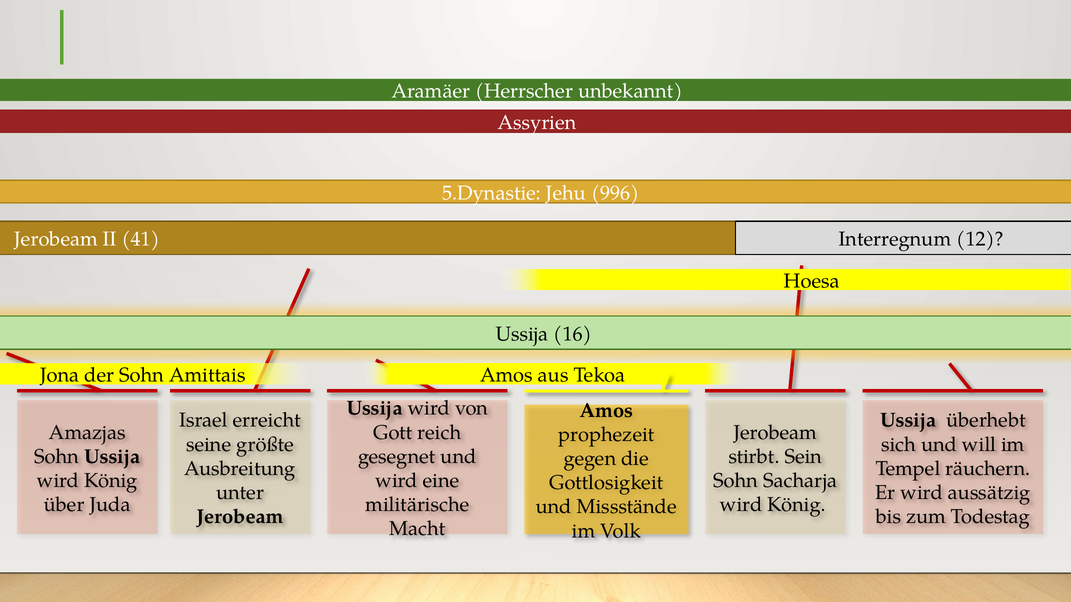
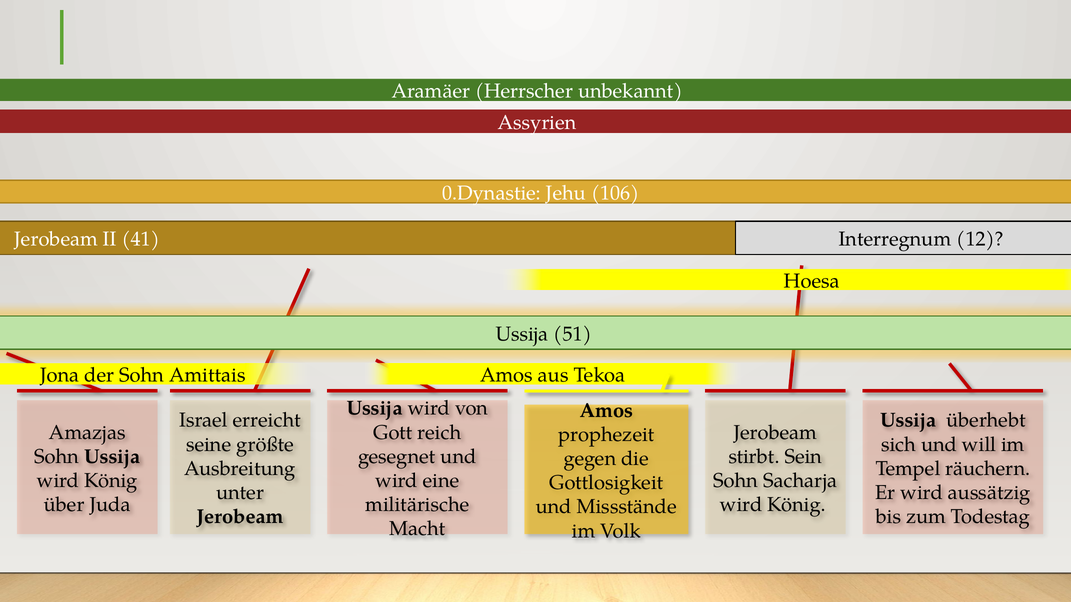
5.Dynastie: 5.Dynastie -> 0.Dynastie
996: 996 -> 106
16: 16 -> 51
